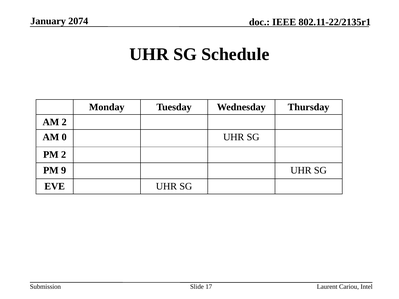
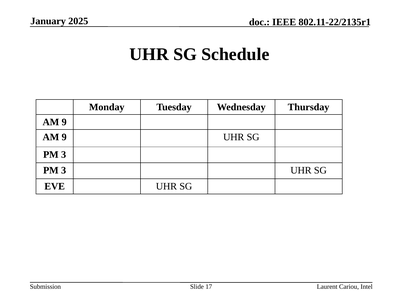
2074: 2074 -> 2025
2 at (64, 122): 2 -> 9
0 at (64, 137): 0 -> 9
2 at (64, 155): 2 -> 3
9 at (64, 171): 9 -> 3
